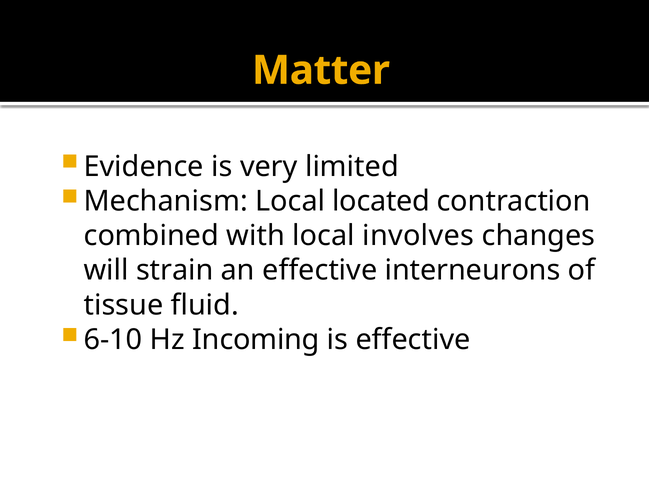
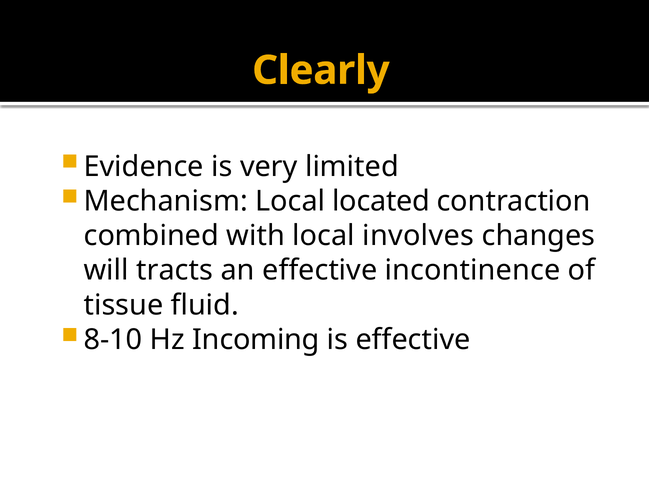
Matter: Matter -> Clearly
strain: strain -> tracts
interneurons: interneurons -> incontinence
6-10: 6-10 -> 8-10
